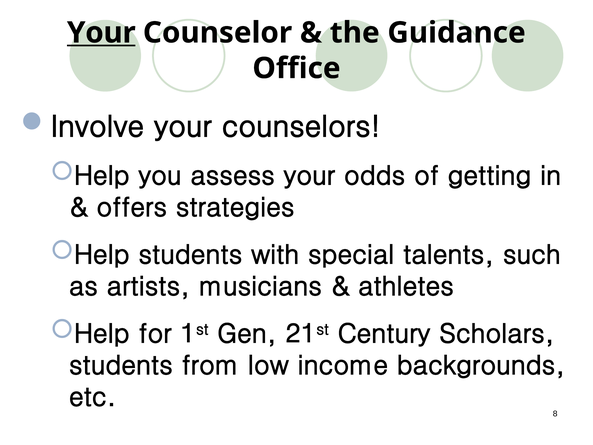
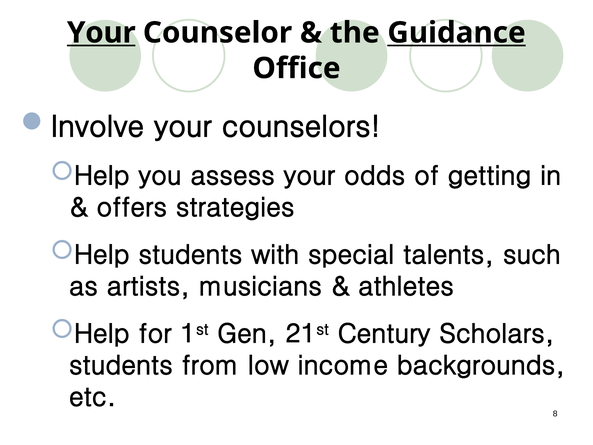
Guidance underline: none -> present
